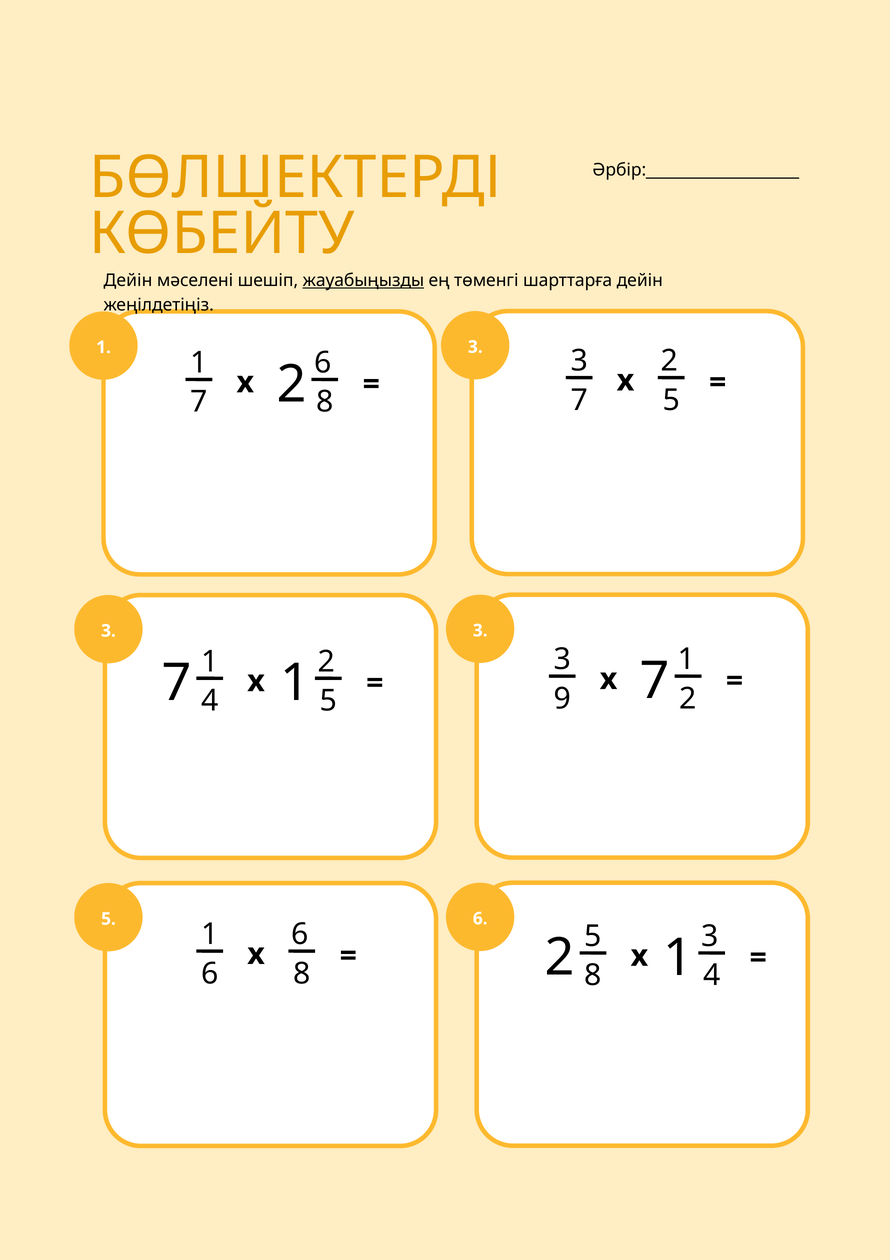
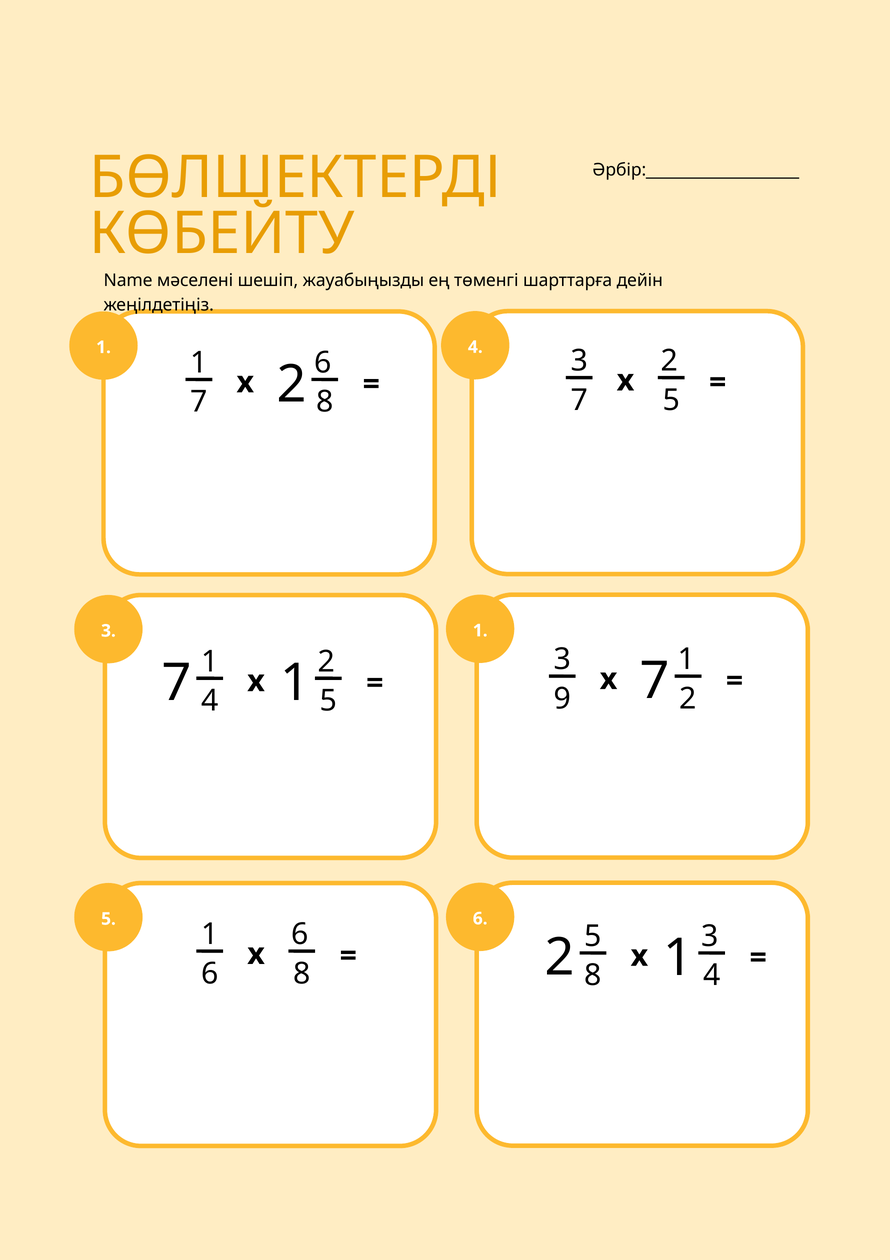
Дейін at (128, 280): Дейін -> Name
жауабыңызды underline: present -> none
3 at (475, 347): 3 -> 4
3 at (480, 630): 3 -> 1
